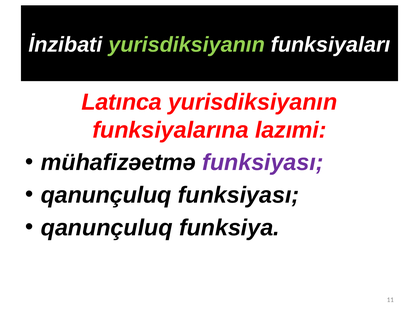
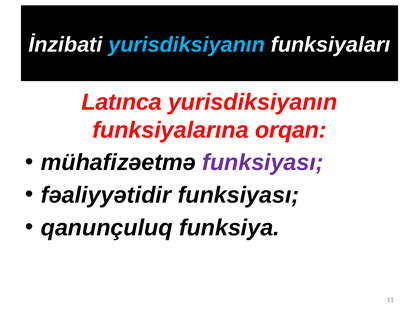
yurisdiksiyanın at (187, 45) colour: light green -> light blue
lazımi: lazımi -> orqan
qanunçuluq at (106, 195): qanunçuluq -> fəaliyyətidir
